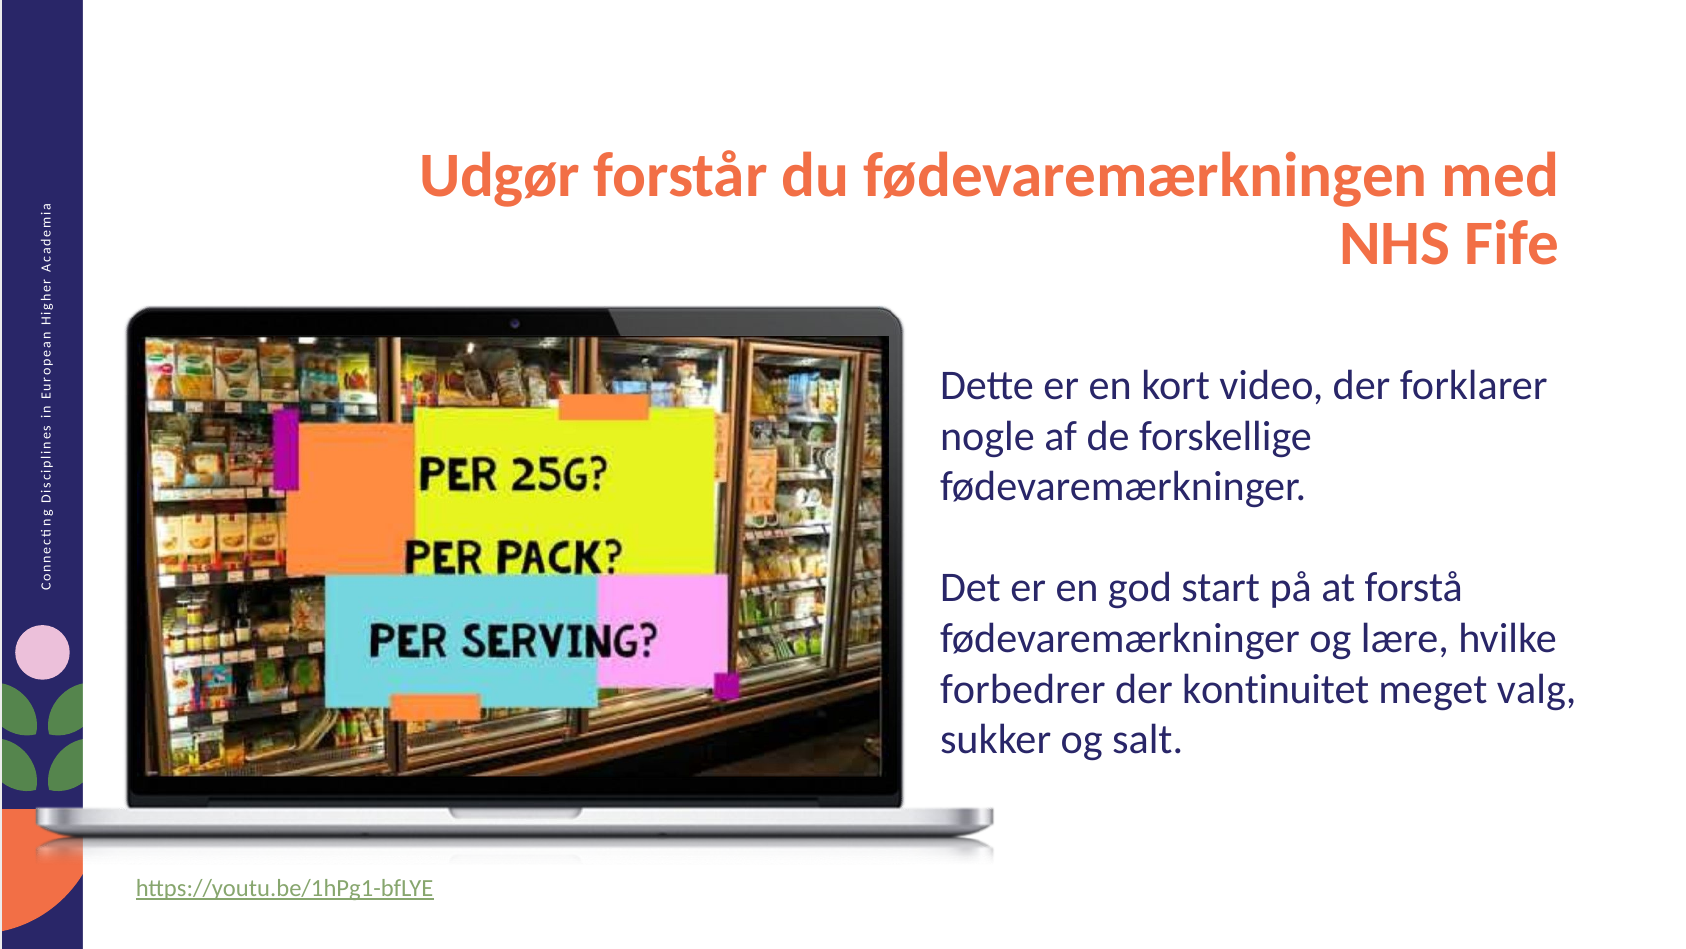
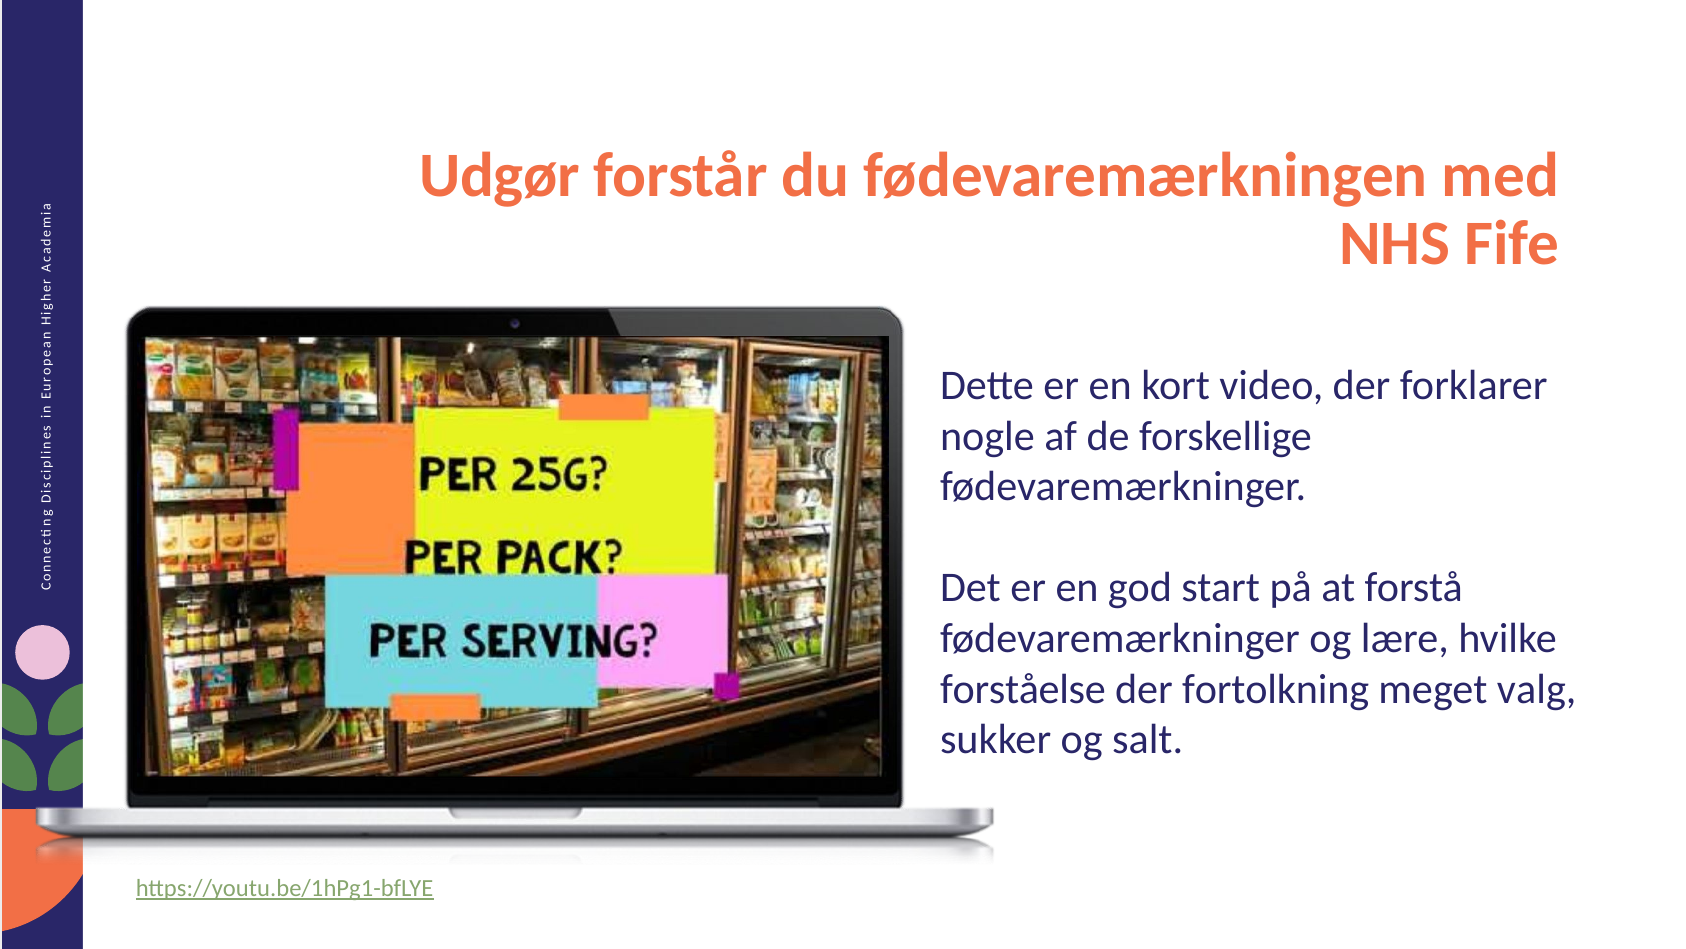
forbedrer: forbedrer -> forståelse
kontinuitet: kontinuitet -> fortolkning
